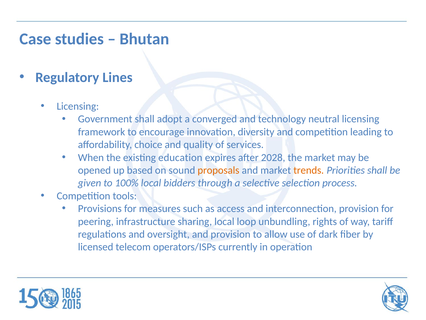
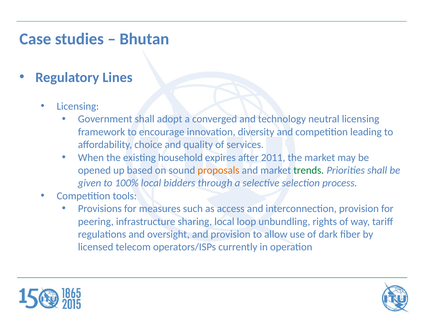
education: education -> household
2028: 2028 -> 2011
trends colour: orange -> green
